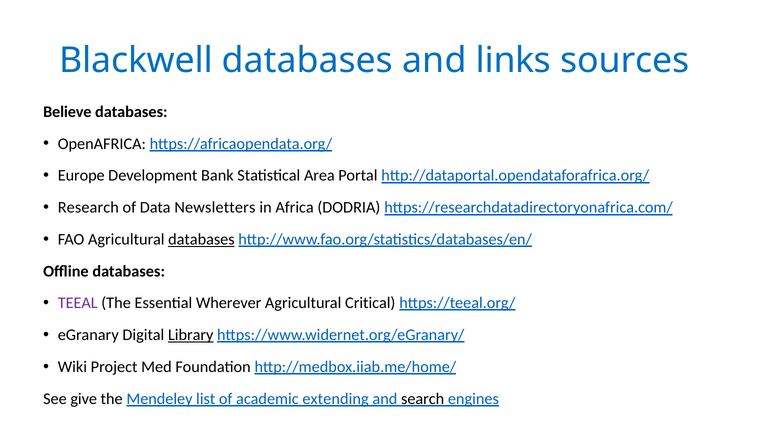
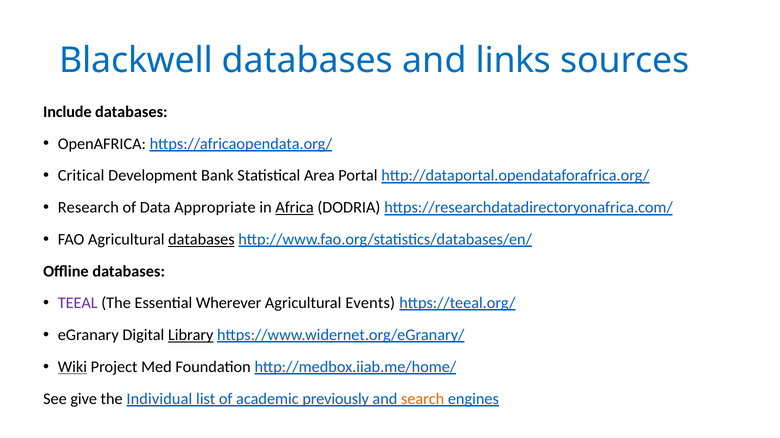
Believe: Believe -> Include
Europe: Europe -> Critical
Newsletters: Newsletters -> Appropriate
Africa underline: none -> present
Critical: Critical -> Events
Wiki underline: none -> present
Mendeley: Mendeley -> Individual
extending: extending -> previously
search colour: black -> orange
